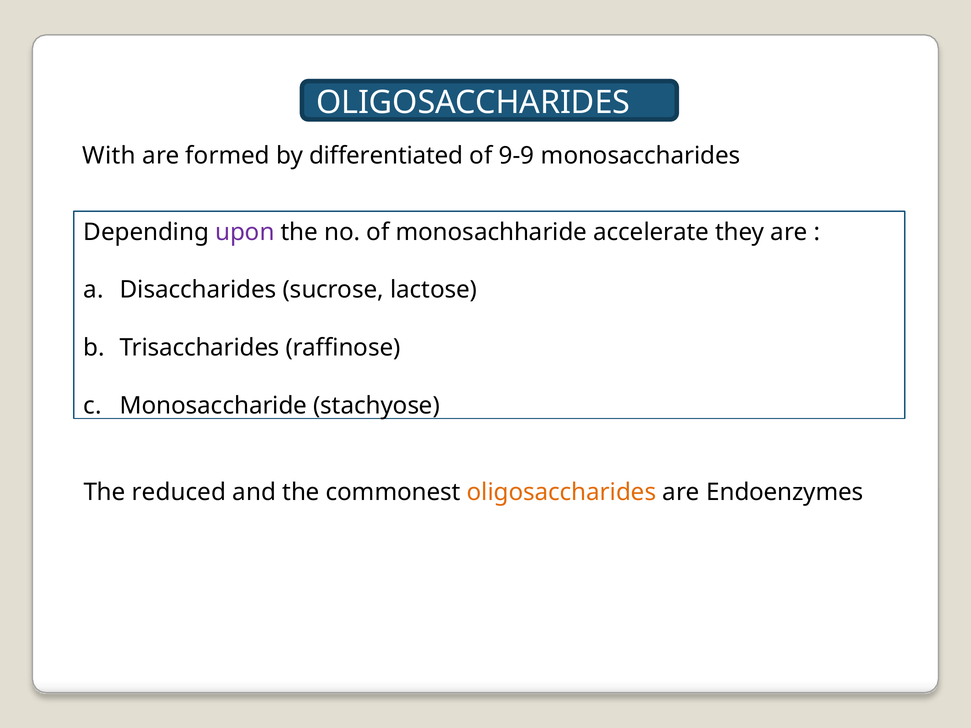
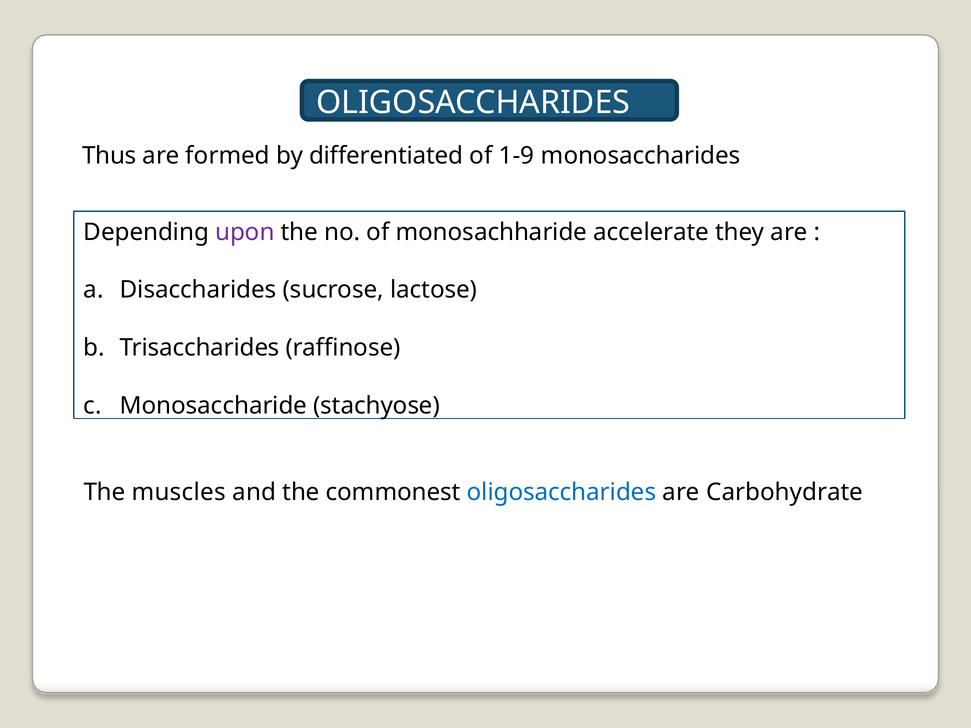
With: With -> Thus
9-9: 9-9 -> 1-9
reduced: reduced -> muscles
oligosaccharides at (561, 492) colour: orange -> blue
Endoenzymes: Endoenzymes -> Carbohydrate
